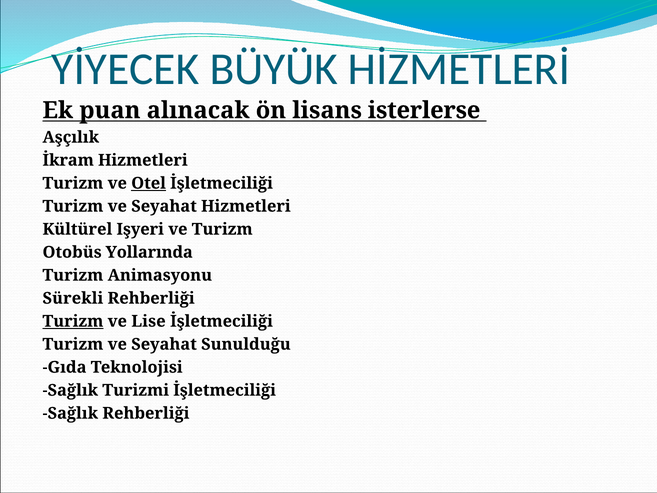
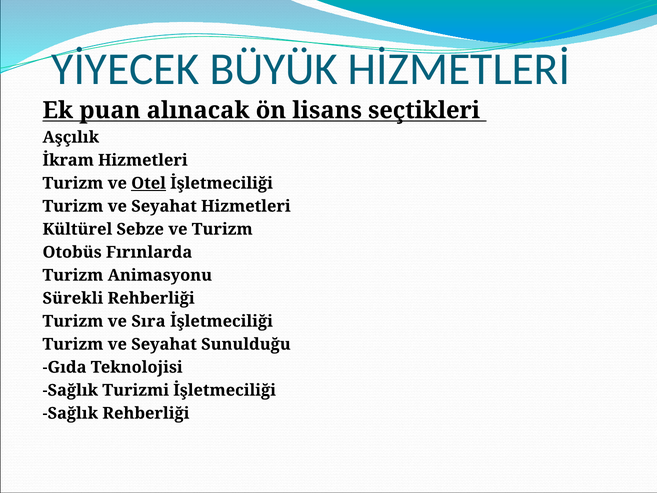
isterlerse: isterlerse -> seçtikleri
Işyeri: Işyeri -> Sebze
Yollarında: Yollarında -> Fırınlarda
Turizm at (73, 321) underline: present -> none
Lise: Lise -> Sıra
